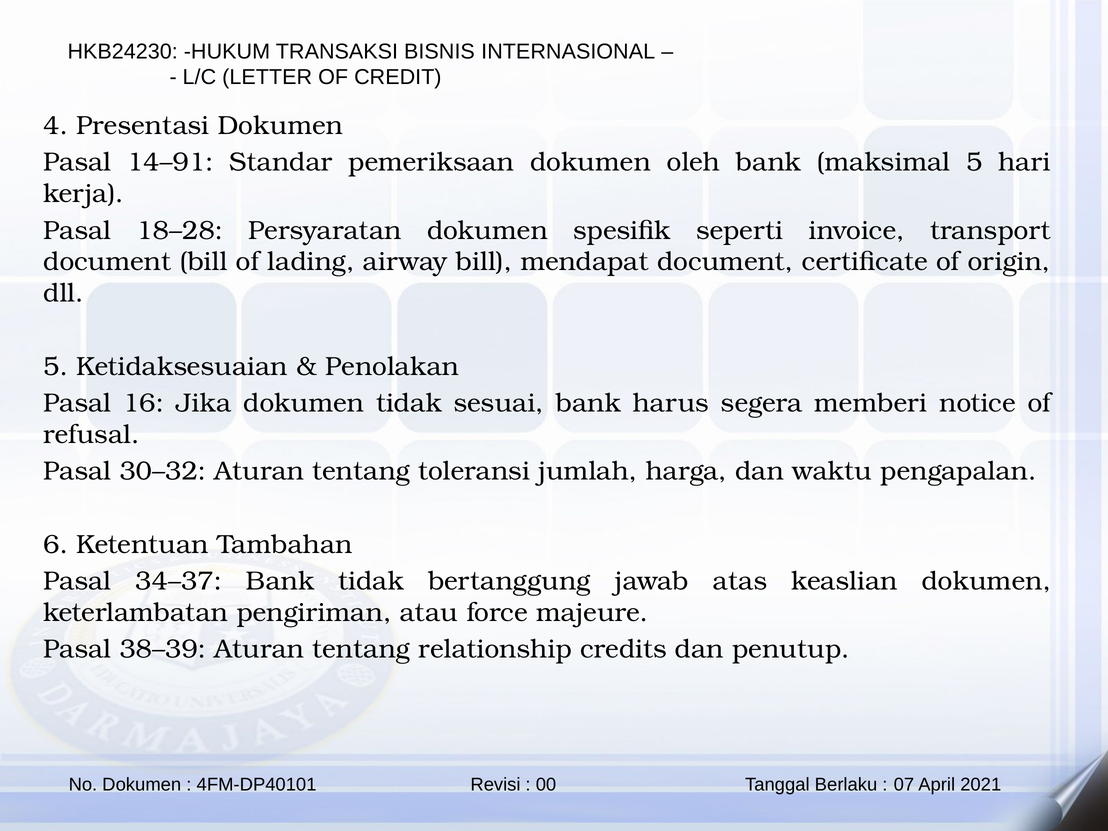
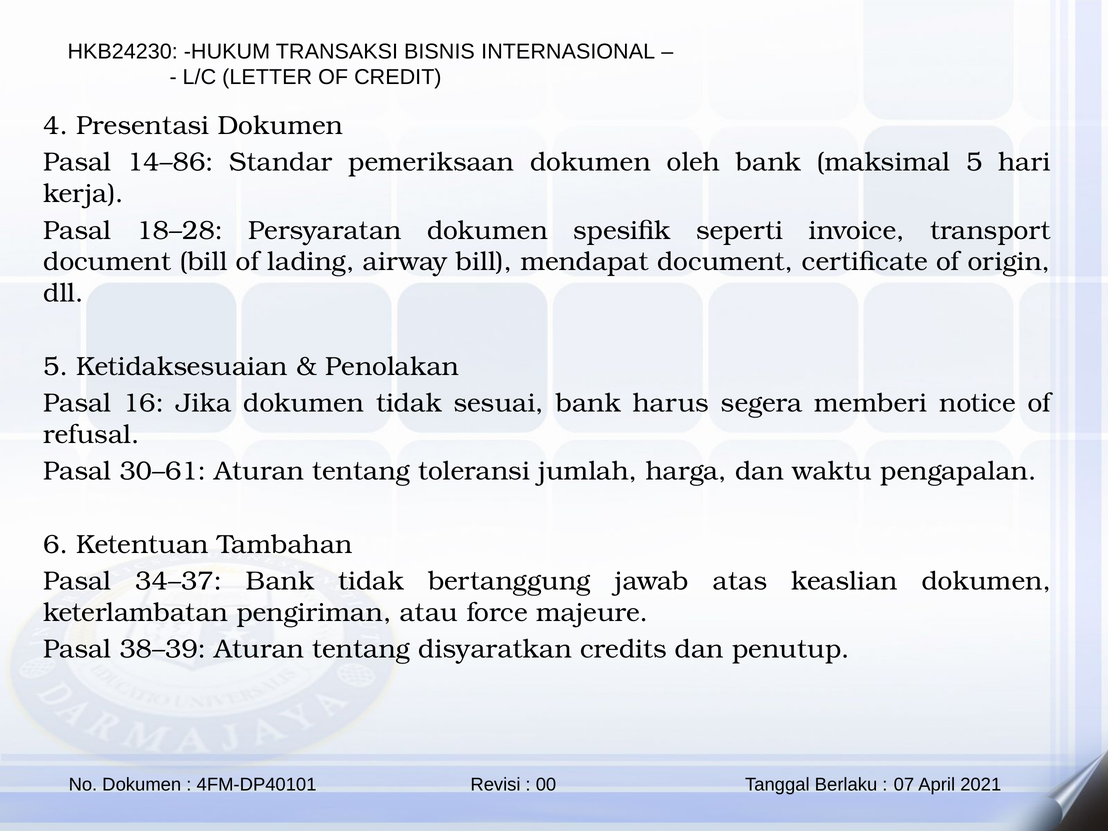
14–91: 14–91 -> 14–86
30–32: 30–32 -> 30–61
relationship: relationship -> disyaratkan
